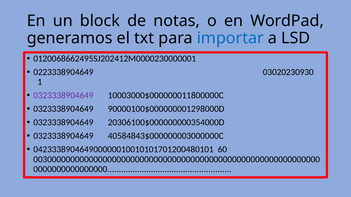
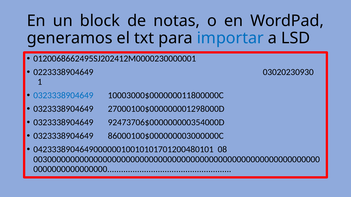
0323338904649 at (63, 96) colour: purple -> blue
90000100$000000001298000D: 90000100$000000001298000D -> 27000100$000000001298000D
20306100$000000000354000D: 20306100$000000000354000D -> 92473706$000000000354000D
40584843$000000003000000C: 40584843$000000003000000C -> 86000100$000000003000000C
60: 60 -> 08
